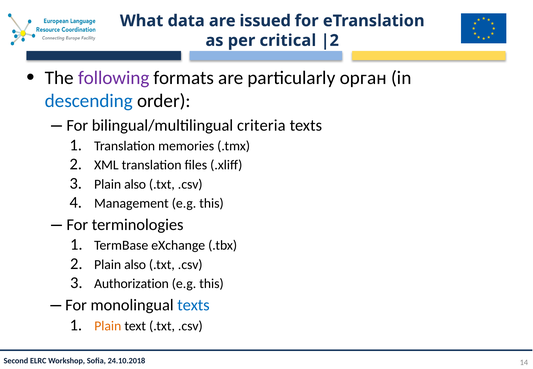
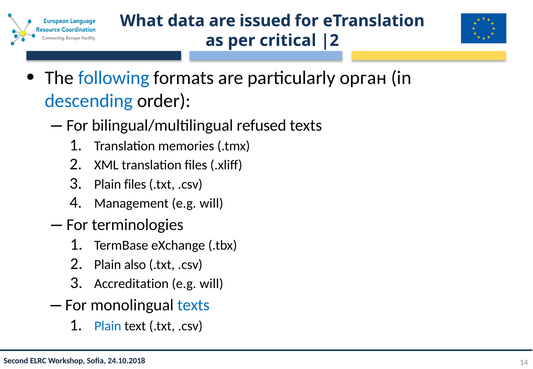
following colour: purple -> blue
criteria: criteria -> refused
also at (135, 184): also -> files
this at (211, 203): this -> will
Authorization: Authorization -> Accreditation
this at (211, 284): this -> will
Plain at (108, 326) colour: orange -> blue
